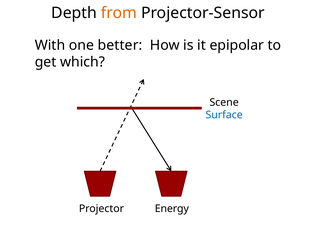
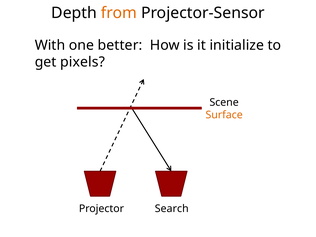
epipolar: epipolar -> initialize
which: which -> pixels
Surface colour: blue -> orange
Energy: Energy -> Search
